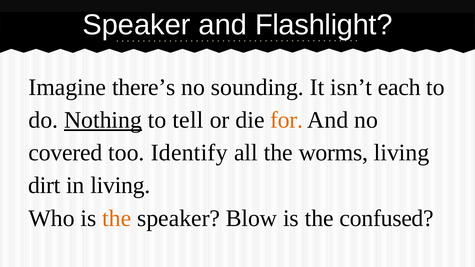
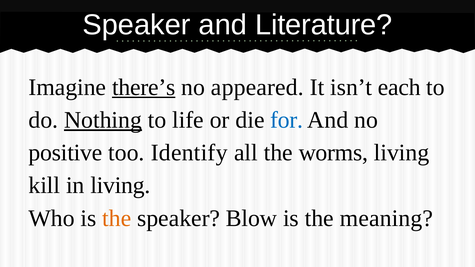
Flashlight: Flashlight -> Literature
there’s underline: none -> present
sounding: sounding -> appeared
tell: tell -> life
for colour: orange -> blue
covered: covered -> positive
dirt: dirt -> kill
confused: confused -> meaning
